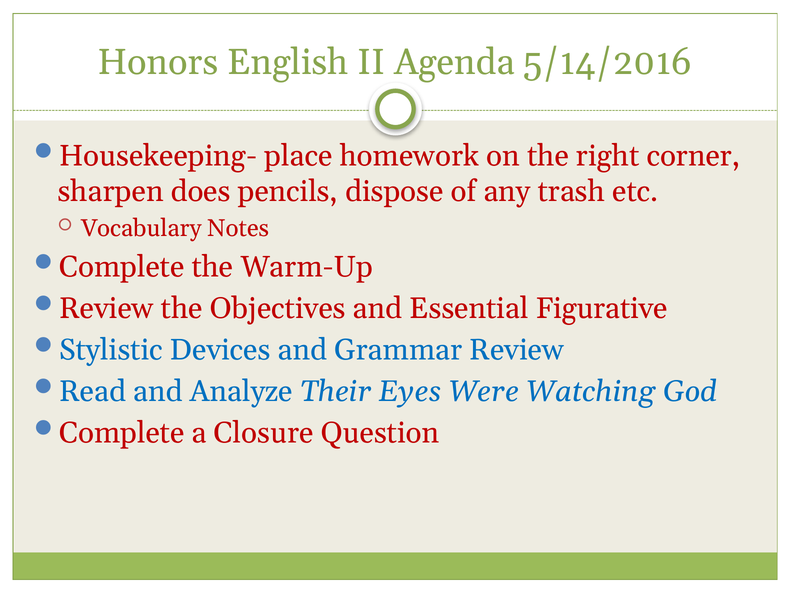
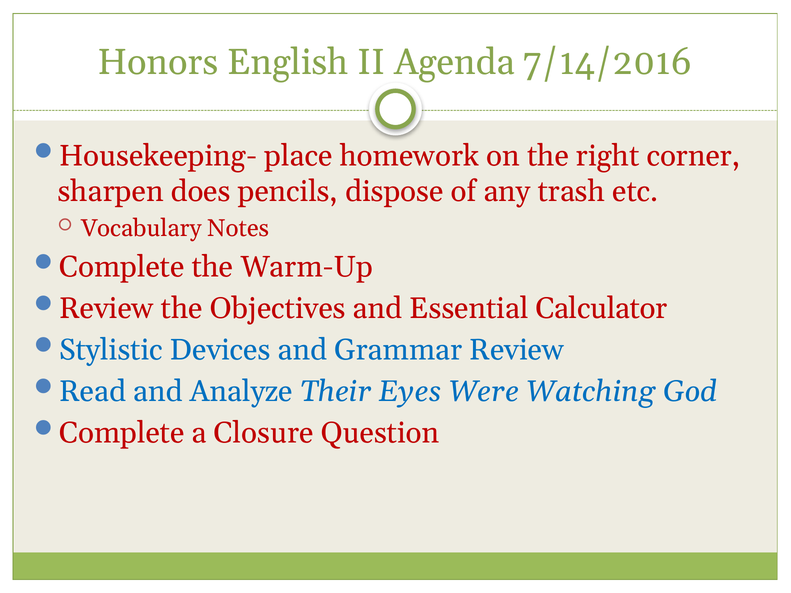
5/14/2016: 5/14/2016 -> 7/14/2016
Figurative: Figurative -> Calculator
